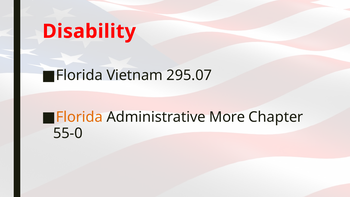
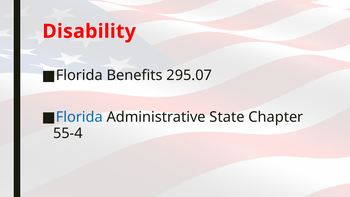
Vietnam: Vietnam -> Benefits
Florida at (79, 117) colour: orange -> blue
More: More -> State
55-0: 55-0 -> 55-4
